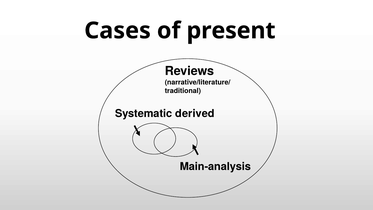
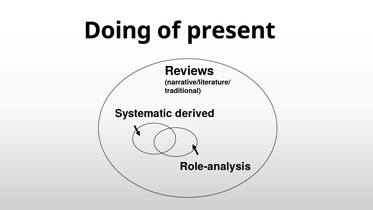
Cases: Cases -> Doing
Main-analysis: Main-analysis -> Role-analysis
